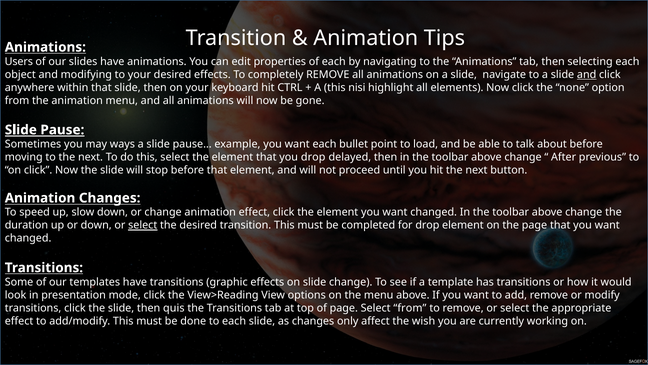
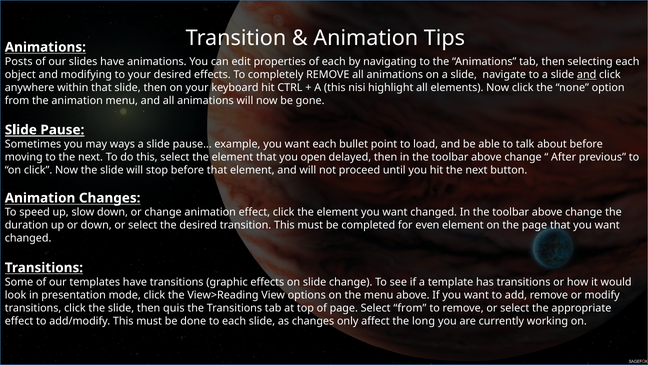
Users: Users -> Posts
you drop: drop -> open
select at (143, 225) underline: present -> none
for drop: drop -> even
wish: wish -> long
